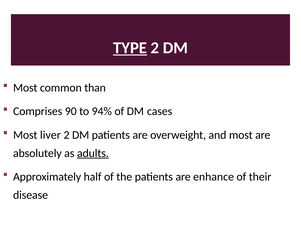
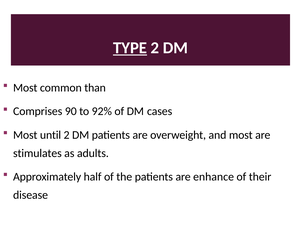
94%: 94% -> 92%
liver: liver -> until
absolutely: absolutely -> stimulates
adults underline: present -> none
